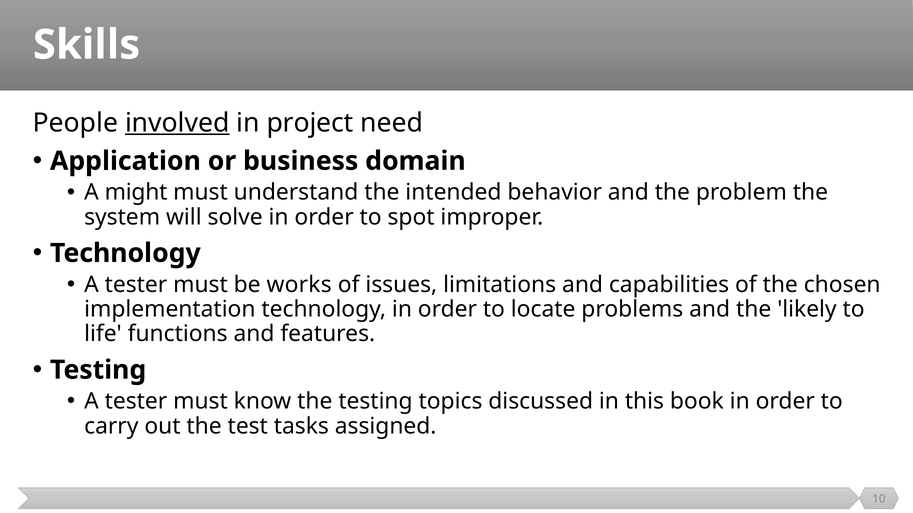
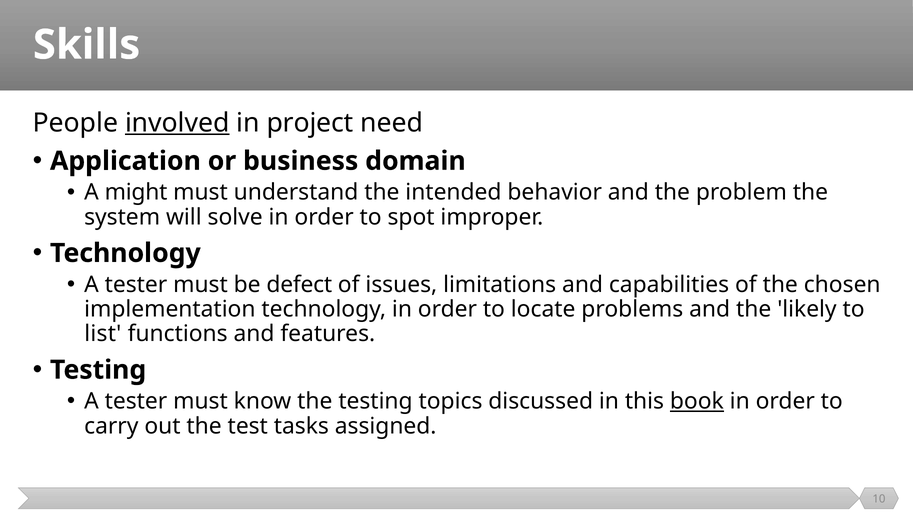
works: works -> defect
life: life -> list
book underline: none -> present
